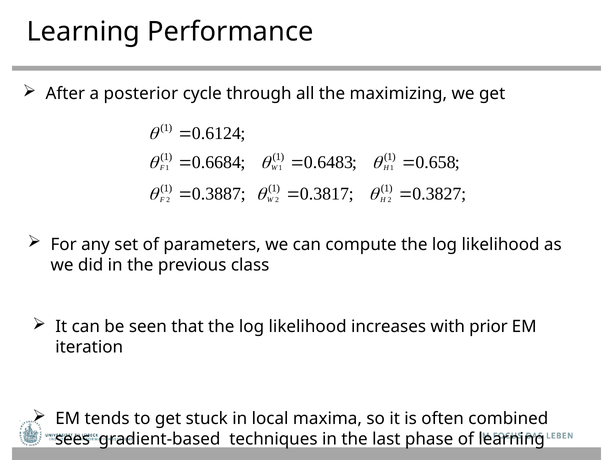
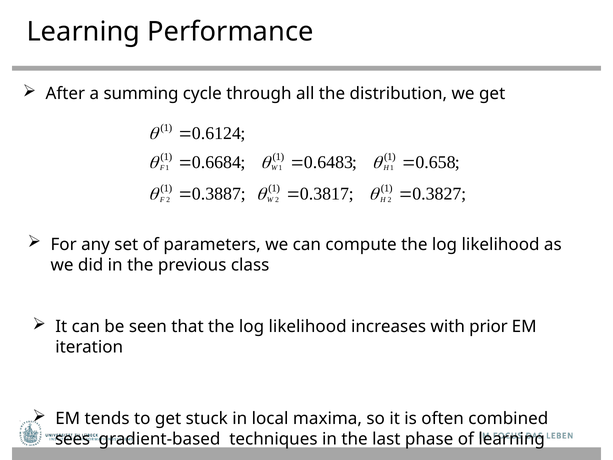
posterior: posterior -> summing
maximizing: maximizing -> distribution
